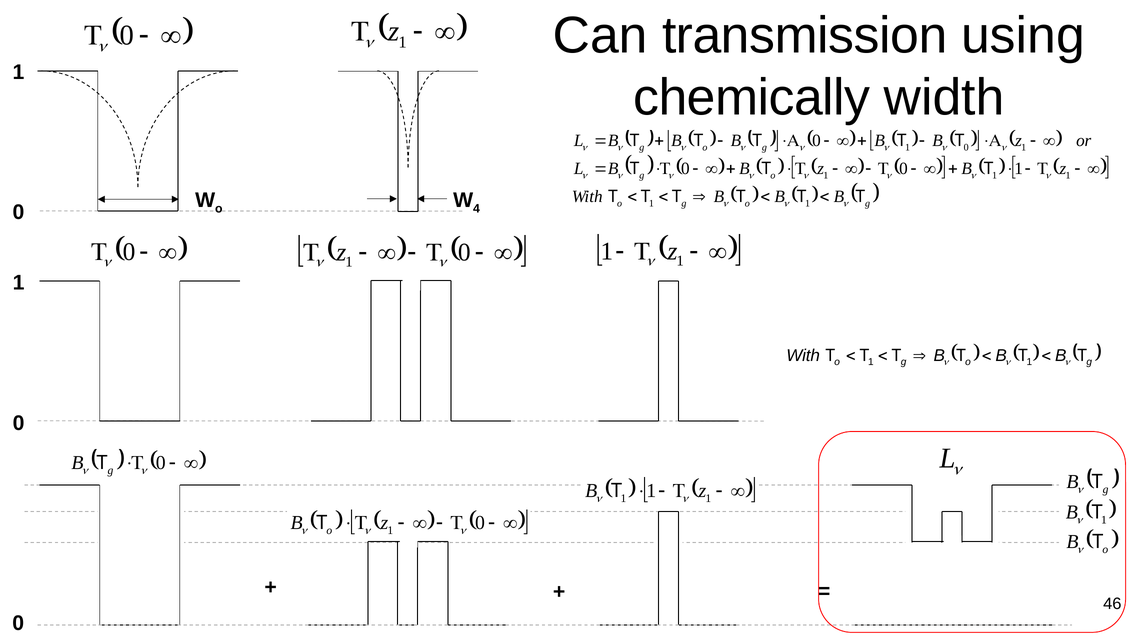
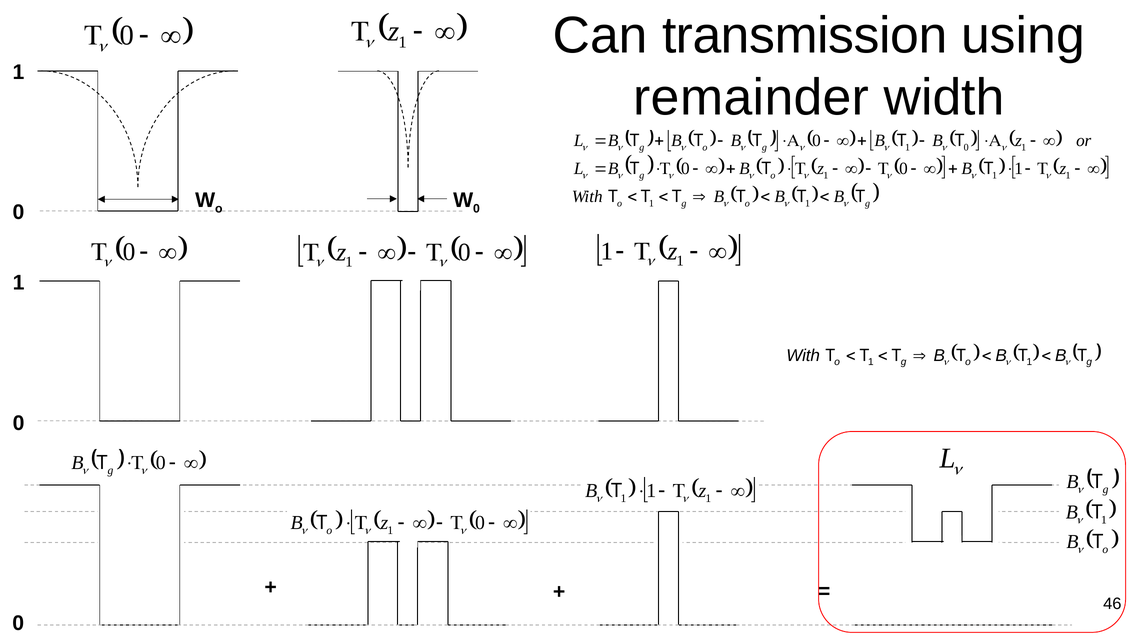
chemically: chemically -> remainder
4 at (476, 209): 4 -> 0
